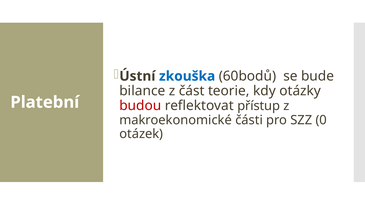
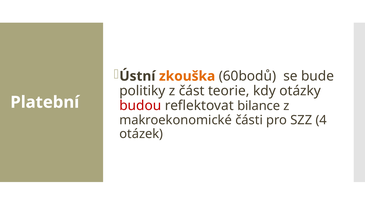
zkouška colour: blue -> orange
bilance: bilance -> politiky
přístup: přístup -> bilance
0: 0 -> 4
